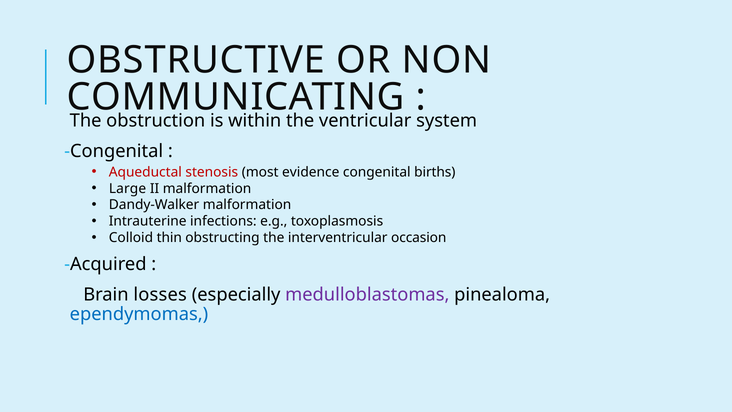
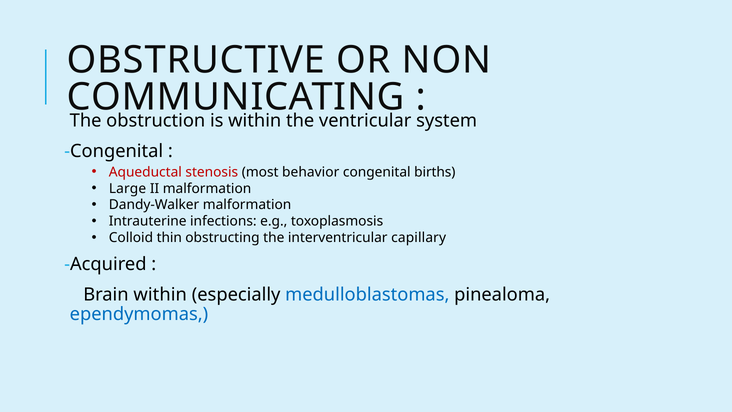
evidence: evidence -> behavior
occasion: occasion -> capillary
Brain losses: losses -> within
medulloblastomas colour: purple -> blue
